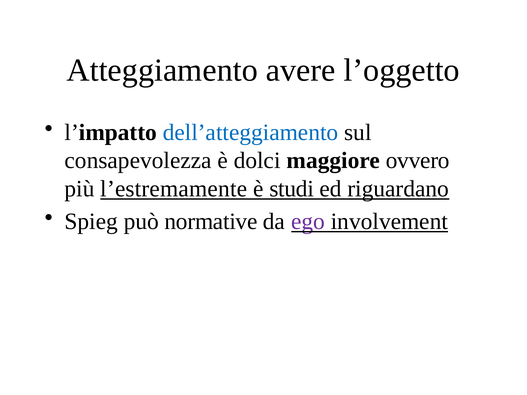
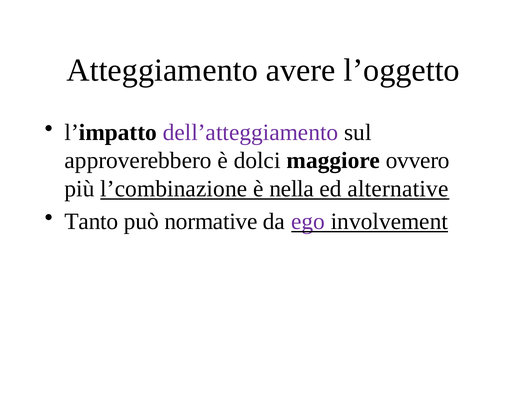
dell’atteggiamento colour: blue -> purple
consapevolezza: consapevolezza -> approverebbero
l’estremamente: l’estremamente -> l’combinazione
studi: studi -> nella
riguardano: riguardano -> alternative
Spieg: Spieg -> Tanto
